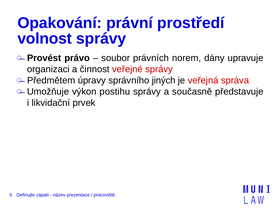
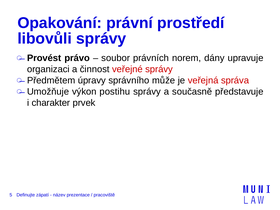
volnost: volnost -> libovůli
jiných: jiných -> může
likvidační: likvidační -> charakter
